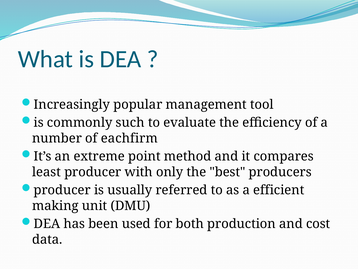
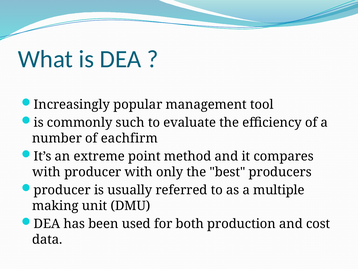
least at (47, 172): least -> with
efficient: efficient -> multiple
